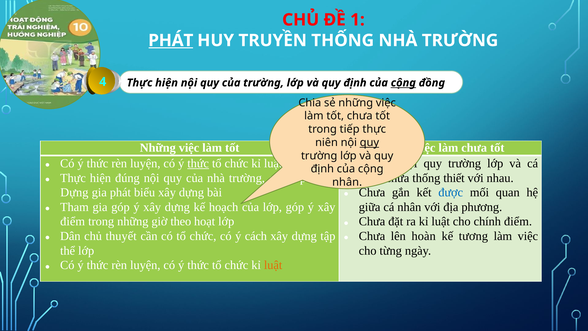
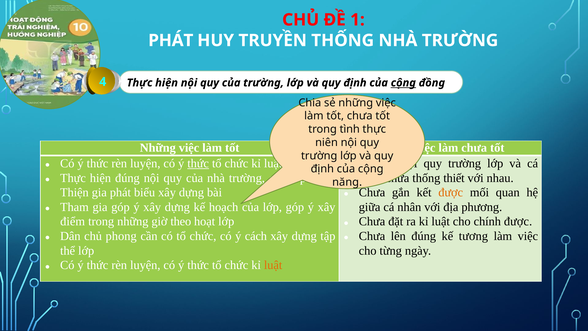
PHÁT at (171, 40) underline: present -> none
tiếp: tiếp -> tình
quy at (369, 142) underline: present -> none
nhân at (347, 182): nhân -> năng
Dựng at (74, 192): Dựng -> Thiện
được at (451, 192) colour: blue -> orange
chính điểm: điểm -> được
thuyết: thuyết -> phong
lên hoàn: hoàn -> đúng
